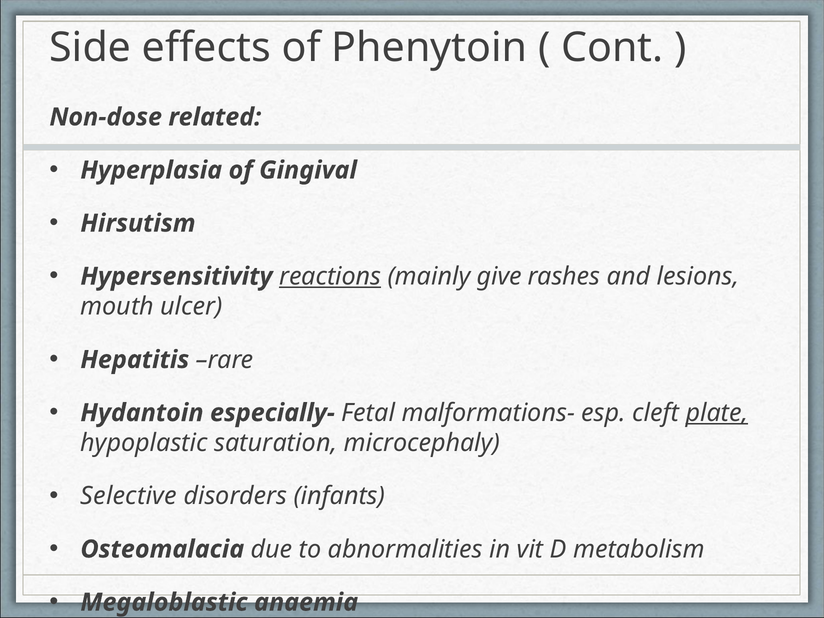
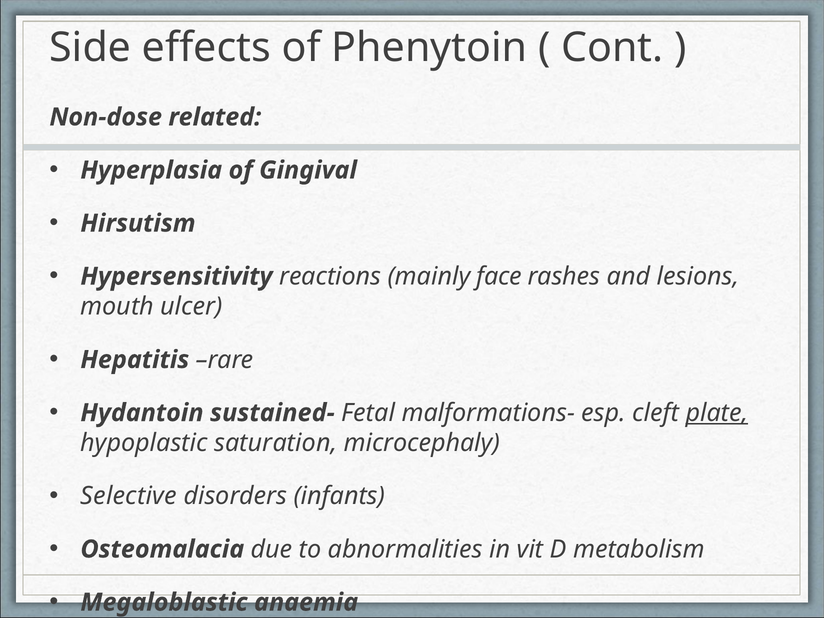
reactions underline: present -> none
give: give -> face
especially-: especially- -> sustained-
